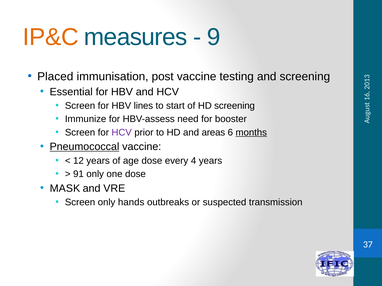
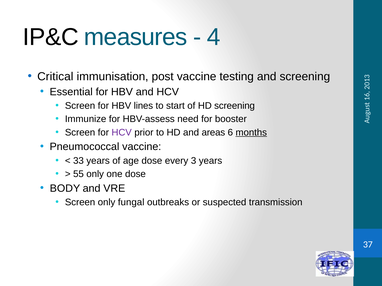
IP&C colour: orange -> black
9: 9 -> 4
Placed: Placed -> Critical
Pneumococcal underline: present -> none
12: 12 -> 33
every 4: 4 -> 3
91: 91 -> 55
MASK: MASK -> BODY
hands: hands -> fungal
